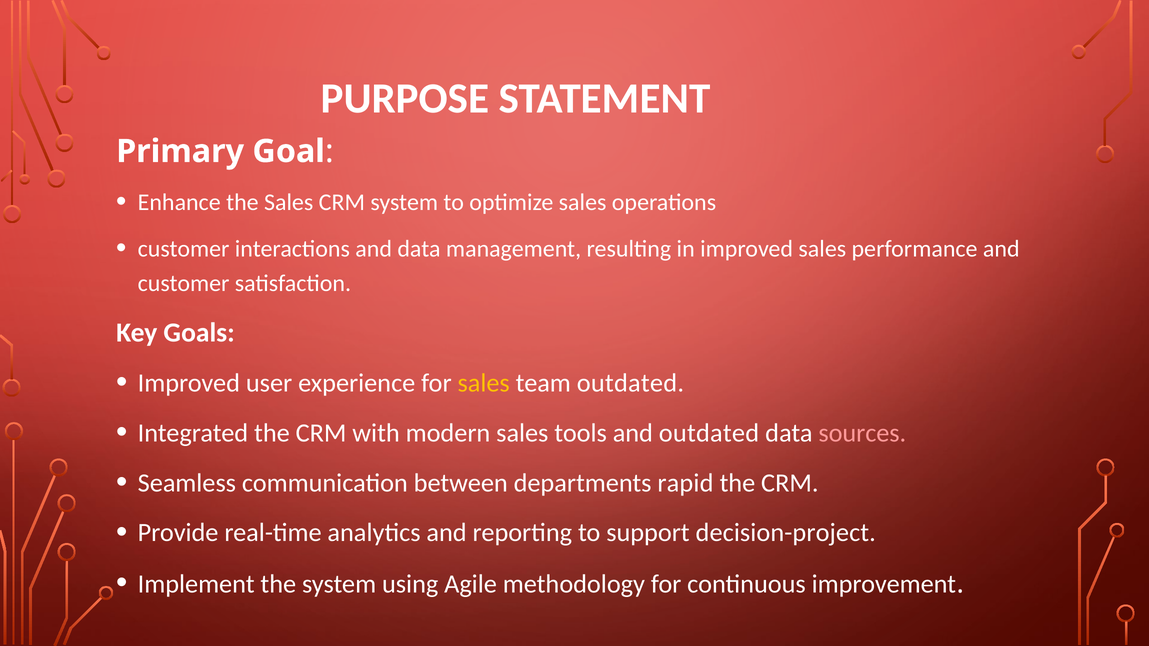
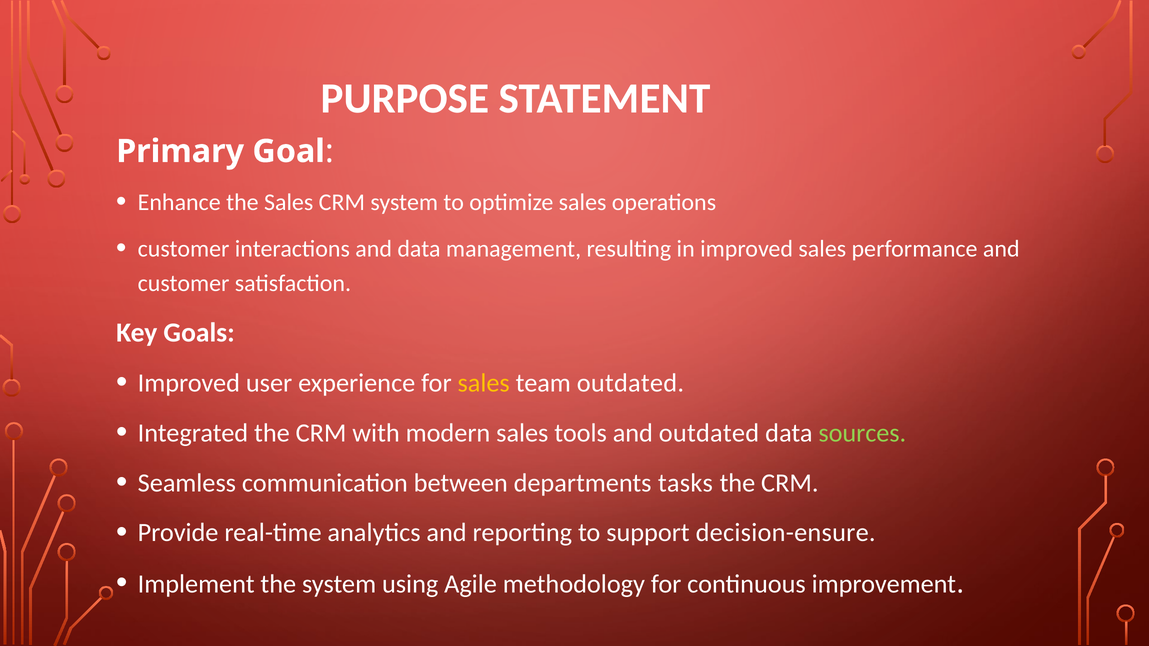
sources colour: pink -> light green
rapid: rapid -> tasks
decision-project: decision-project -> decision-ensure
